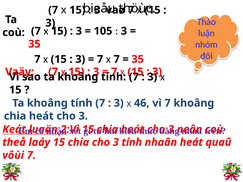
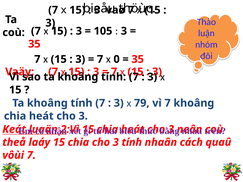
x 7: 7 -> 0
46: 46 -> 79
nhaân heát: heát -> cách
